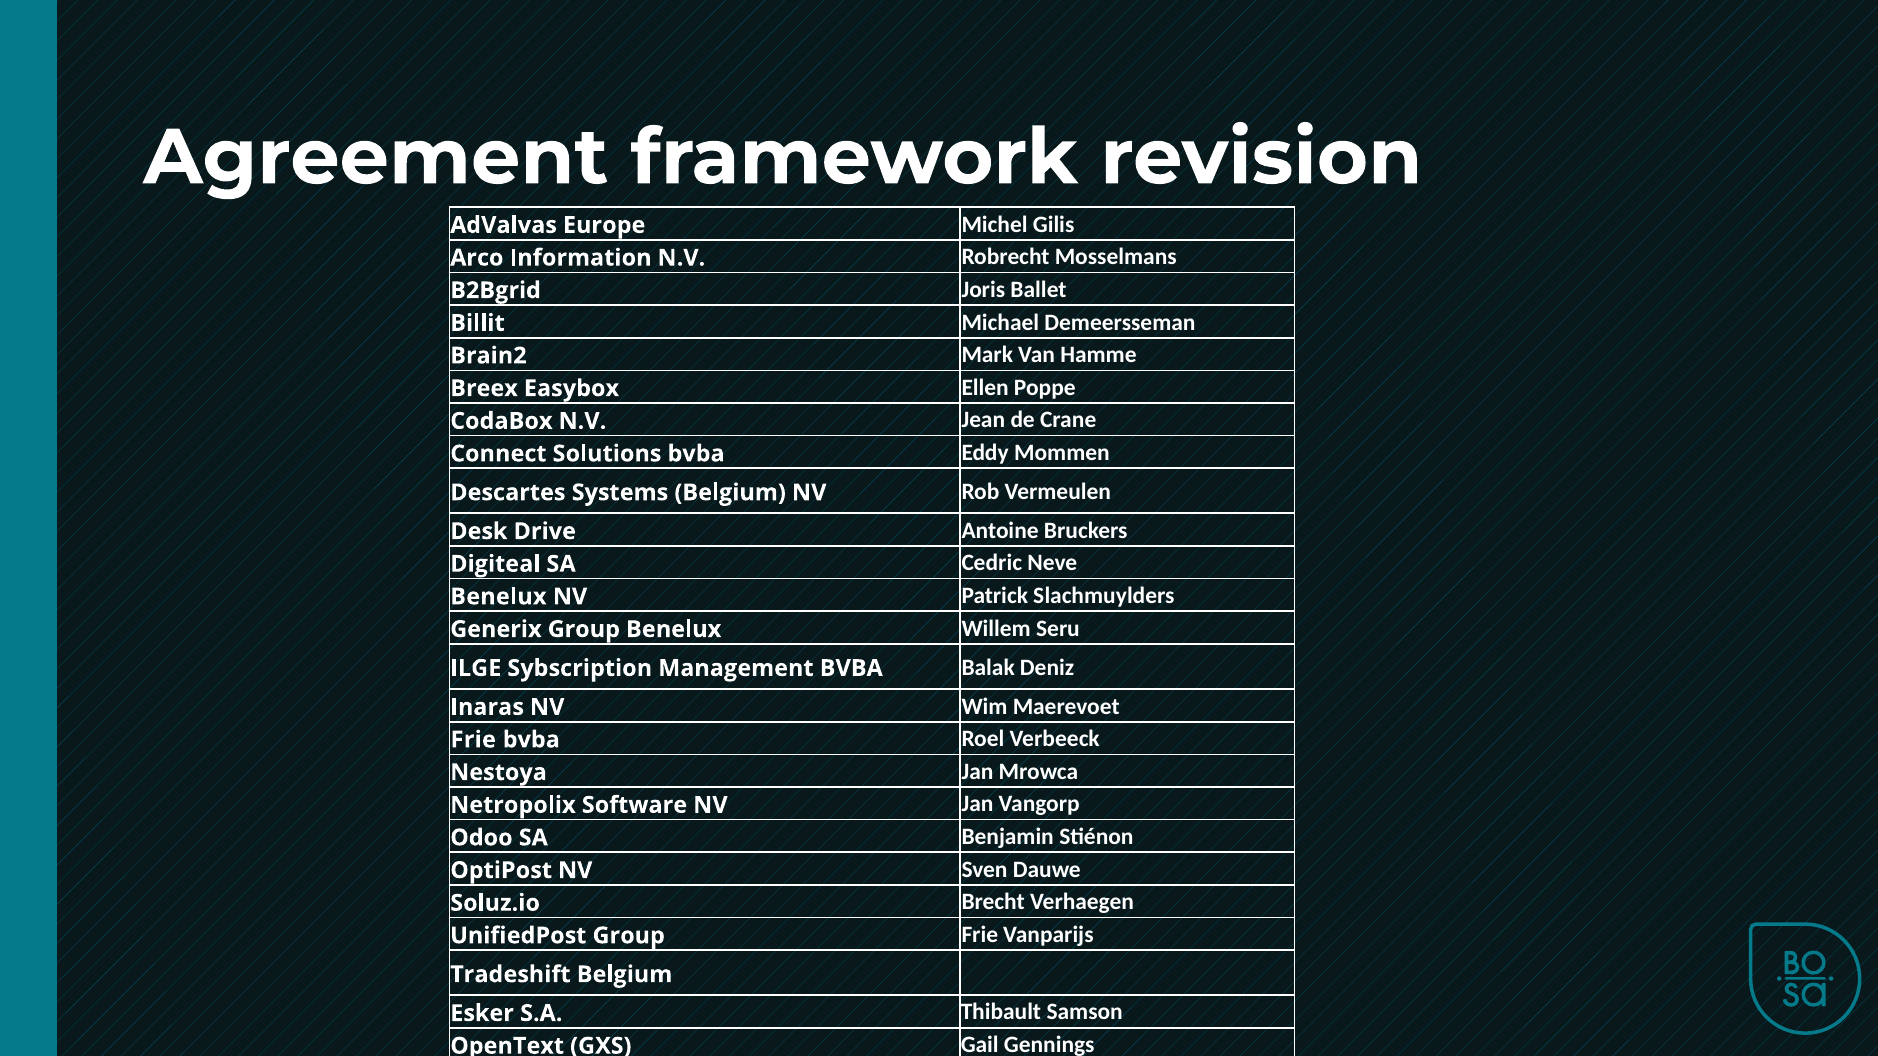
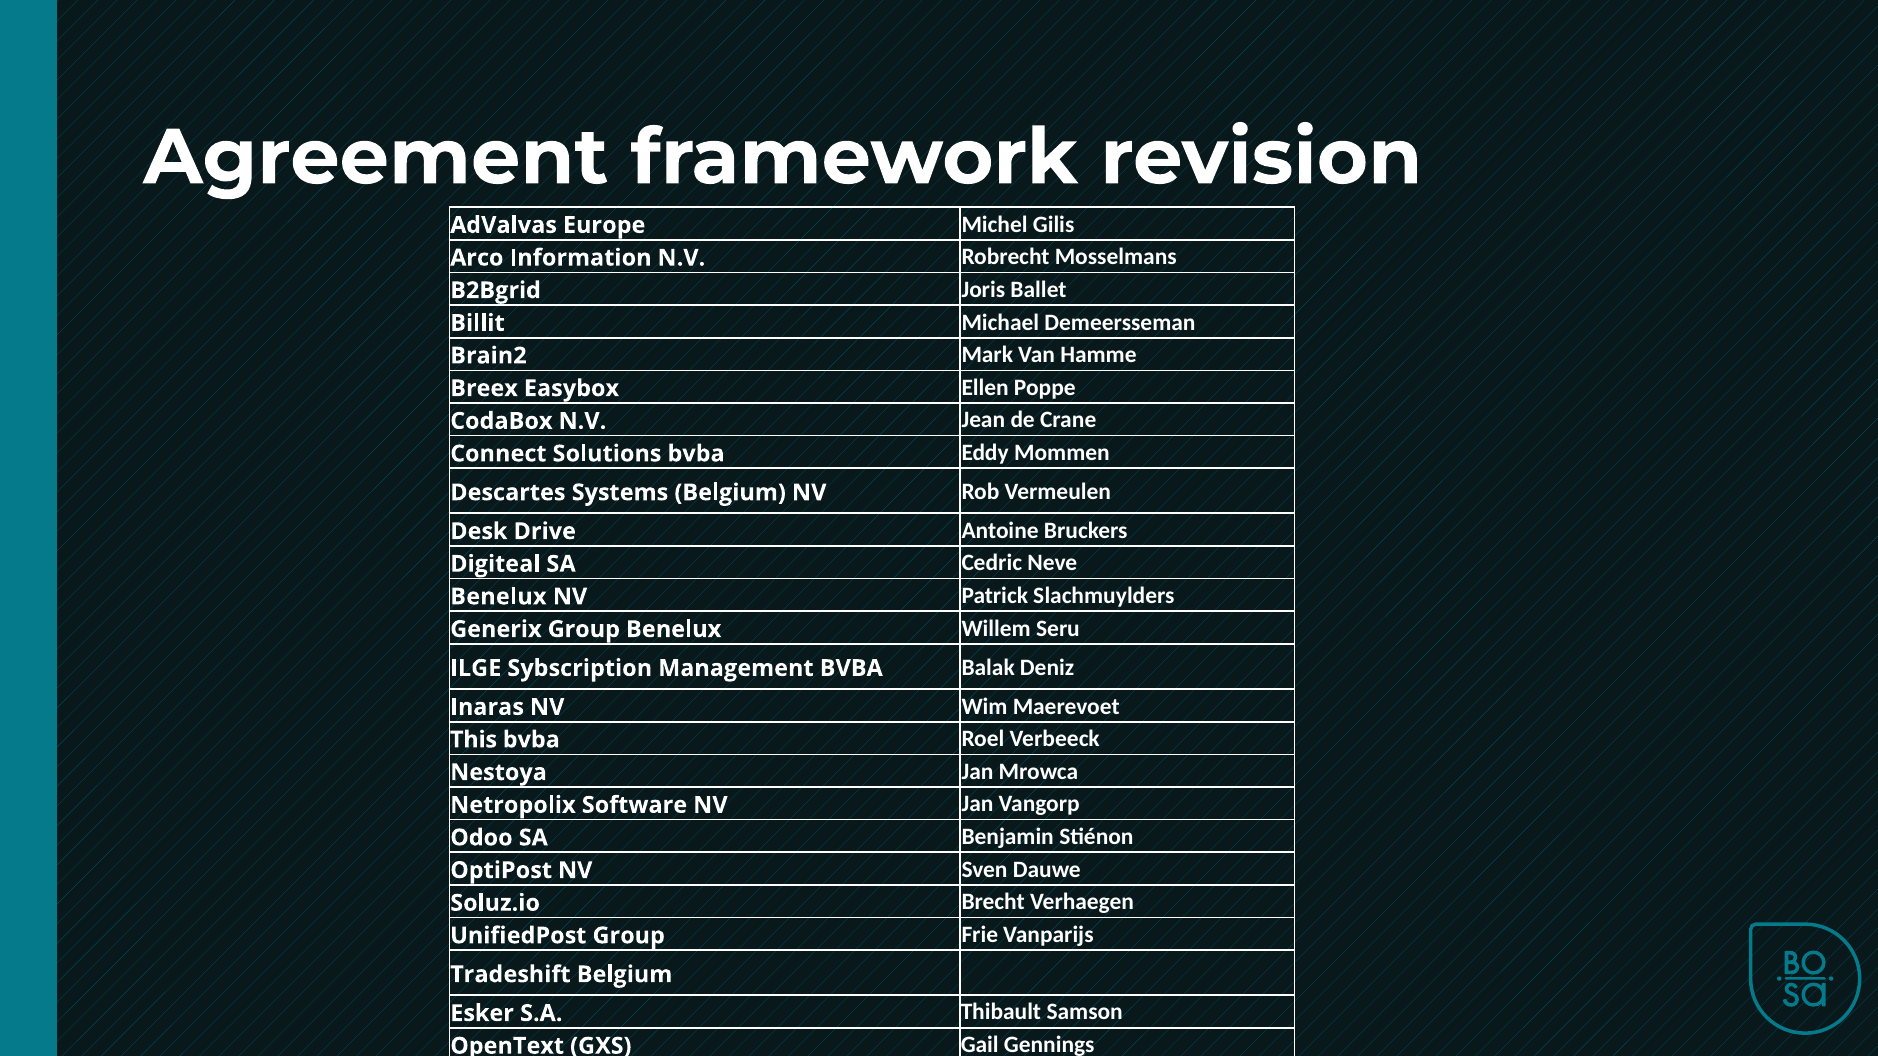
Frie at (473, 740): Frie -> This
